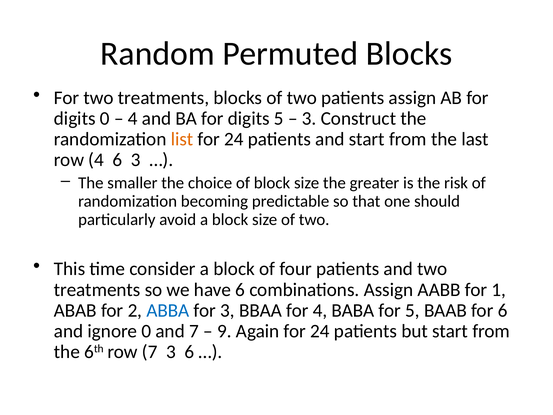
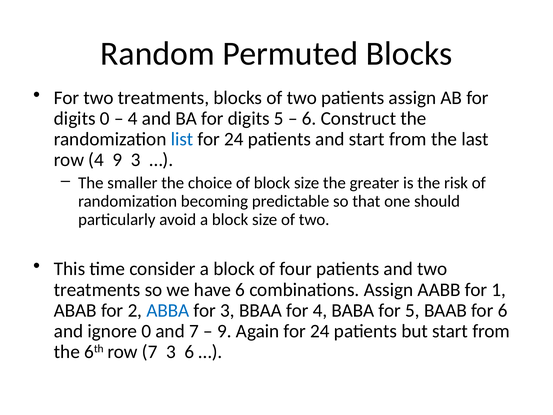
3 at (309, 118): 3 -> 6
list colour: orange -> blue
4 6: 6 -> 9
